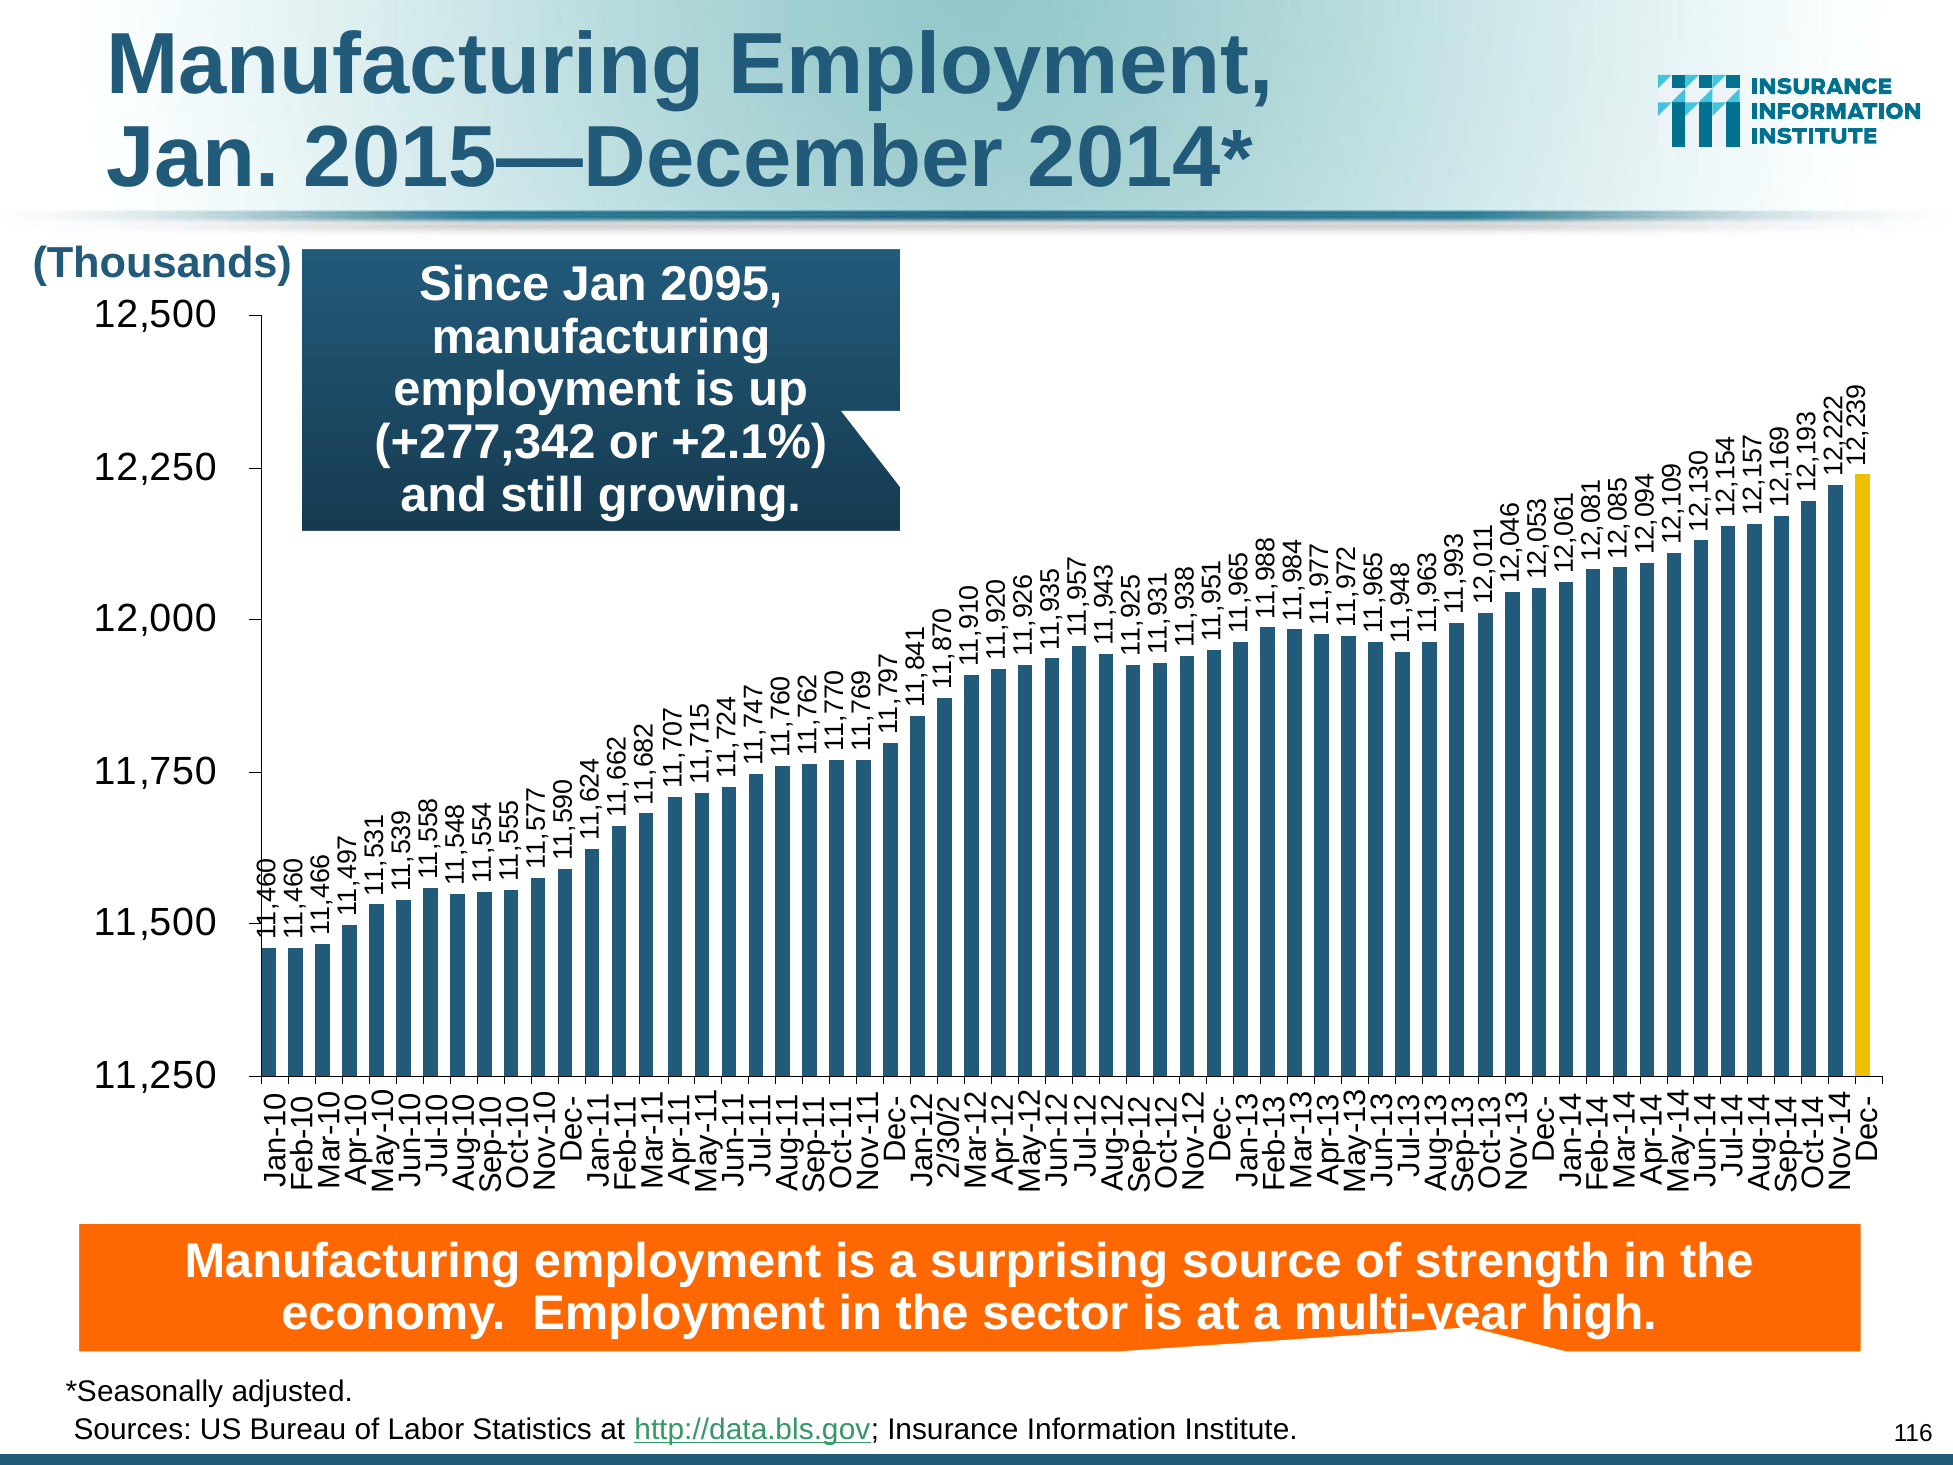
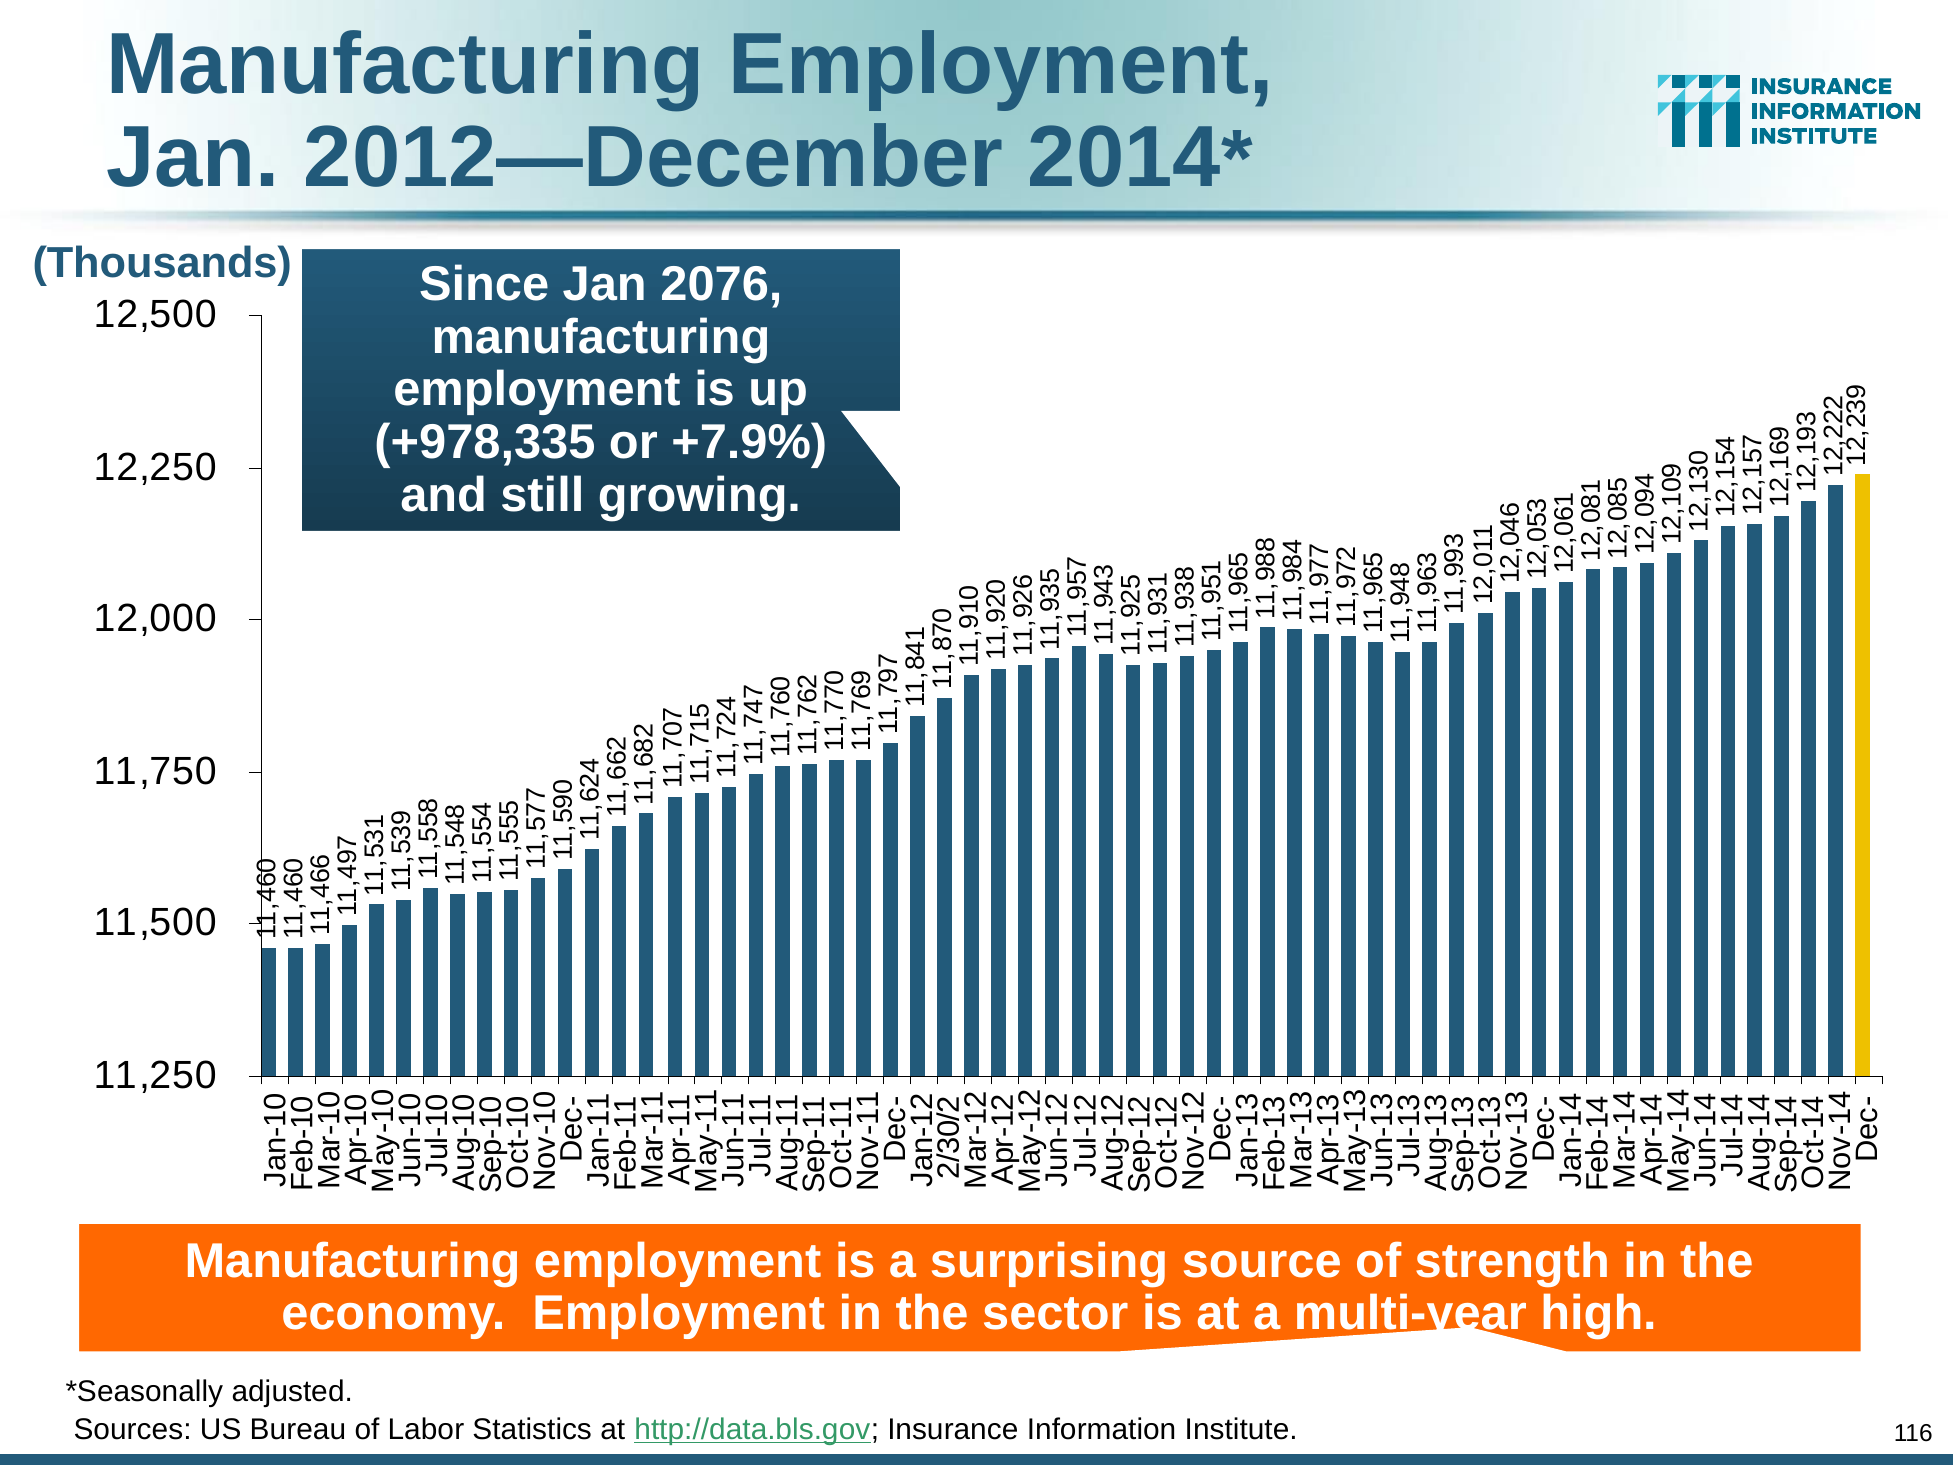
2015—December: 2015—December -> 2012—December
2095: 2095 -> 2076
+277,342: +277,342 -> +978,335
+2.1%: +2.1% -> +7.9%
